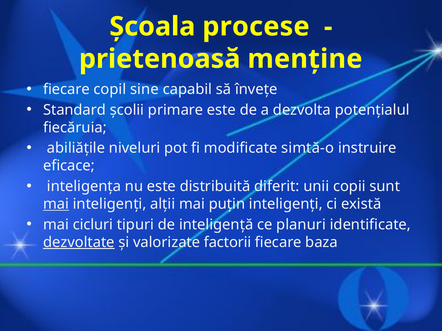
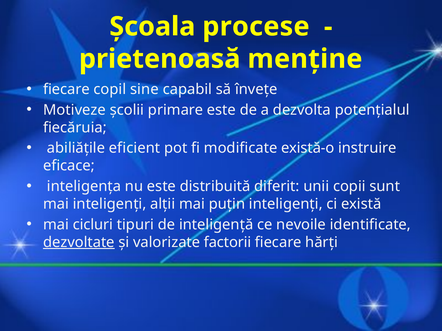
Standard: Standard -> Motiveze
niveluri: niveluri -> eficient
simtă-o: simtă-o -> există-o
mai at (56, 204) underline: present -> none
planuri: planuri -> nevoile
baza: baza -> hărţi
